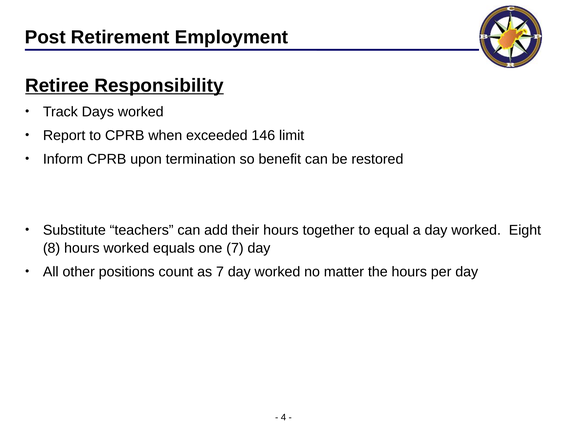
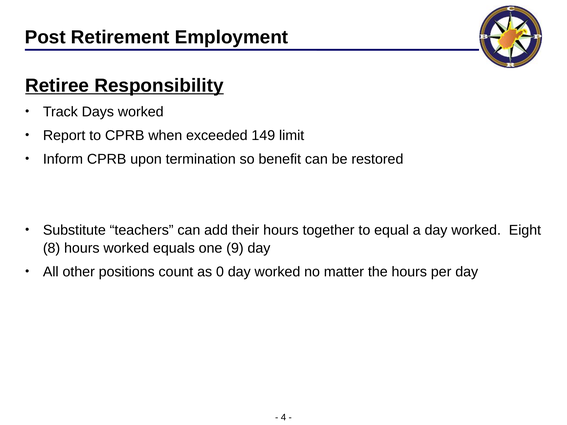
146: 146 -> 149
one 7: 7 -> 9
as 7: 7 -> 0
